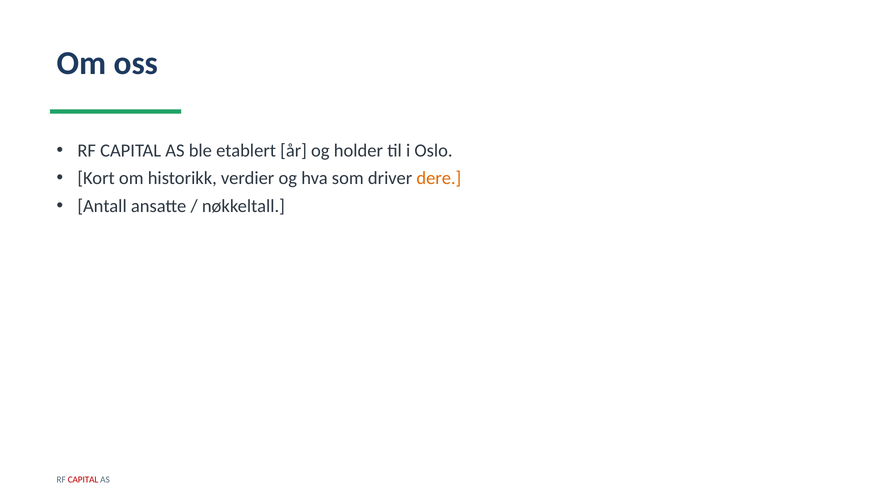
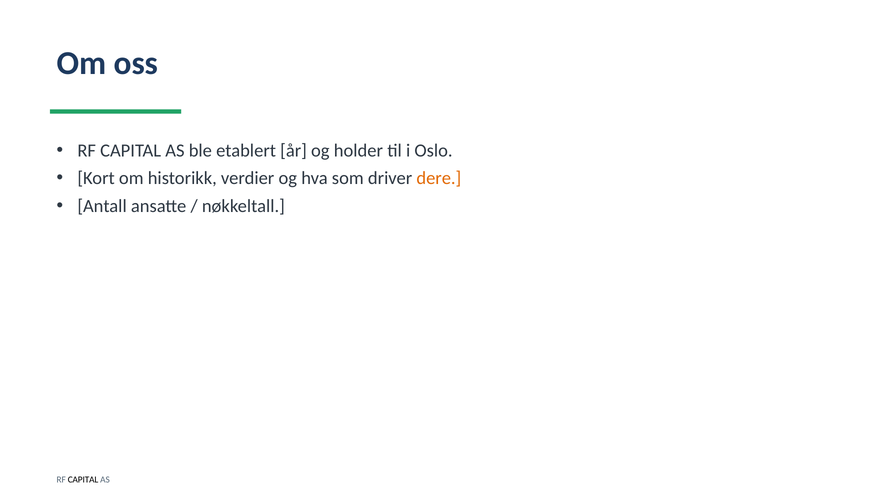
CAPITAL at (83, 480) colour: red -> black
